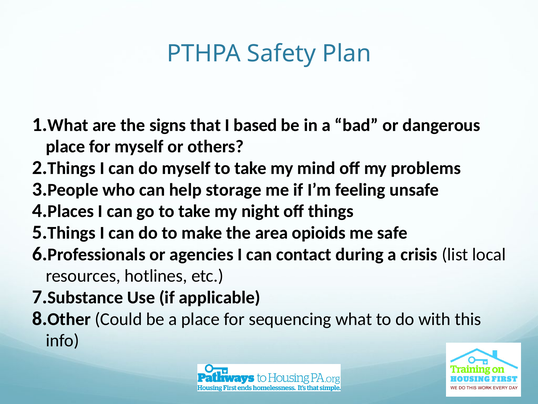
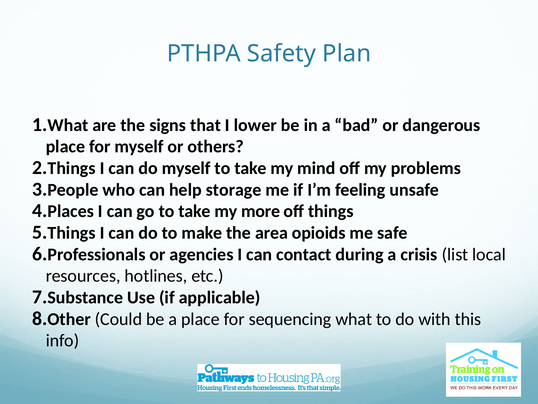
based: based -> lower
night: night -> more
